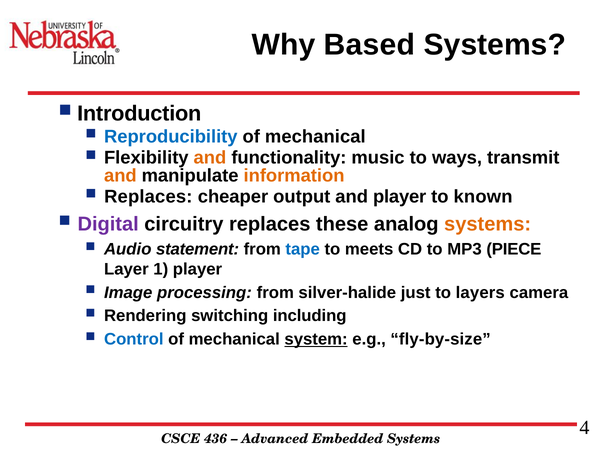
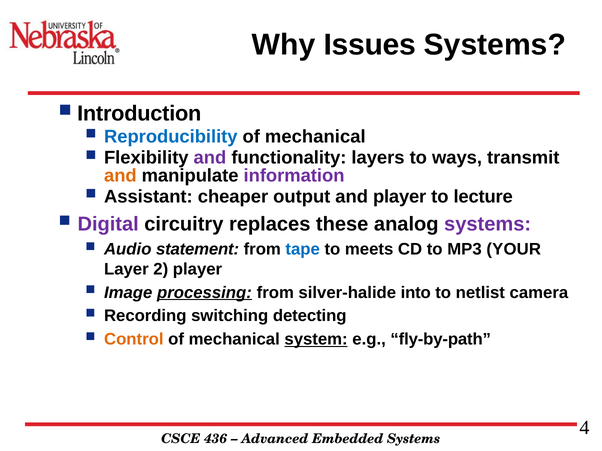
Based: Based -> Issues
and at (210, 158) colour: orange -> purple
music: music -> layers
information colour: orange -> purple
Replaces at (148, 197): Replaces -> Assistant
known: known -> lecture
systems at (488, 224) colour: orange -> purple
PIECE: PIECE -> YOUR
1: 1 -> 2
processing underline: none -> present
just: just -> into
layers: layers -> netlist
Rendering: Rendering -> Recording
including: including -> detecting
Control colour: blue -> orange
fly-by-size: fly-by-size -> fly-by-path
